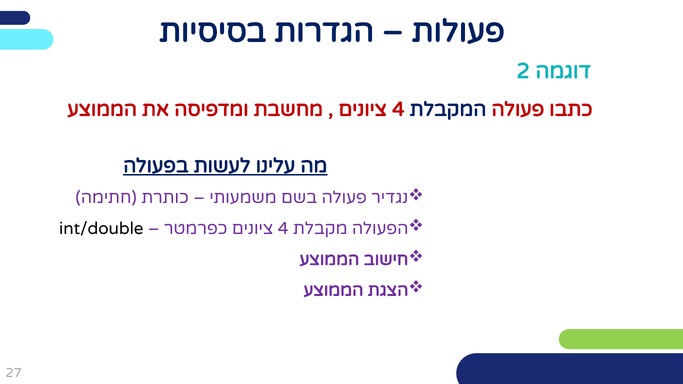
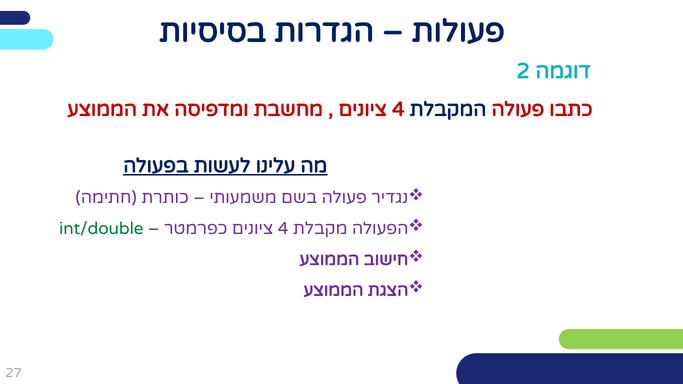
int/double colour: black -> green
